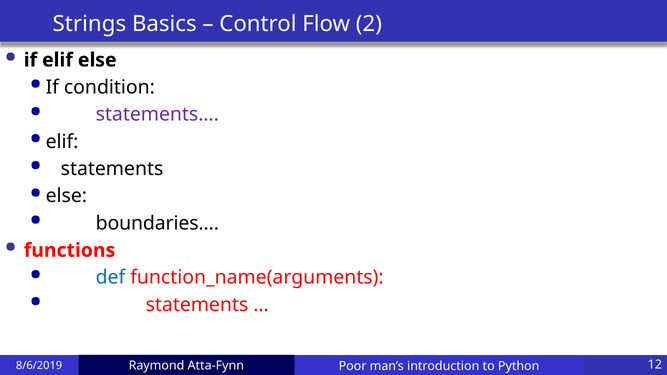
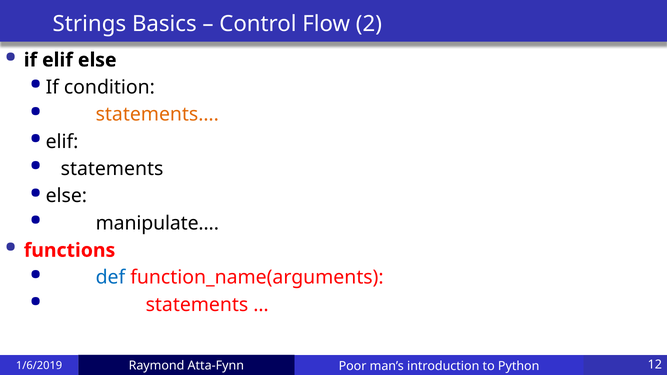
statements… colour: purple -> orange
boundaries…: boundaries… -> manipulate…
8/6/2019: 8/6/2019 -> 1/6/2019
